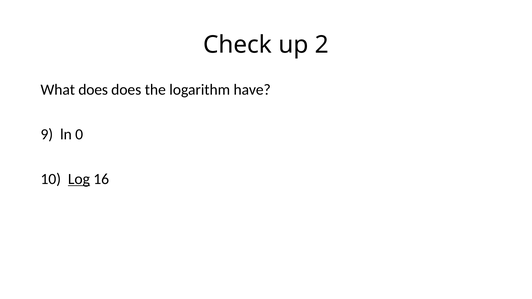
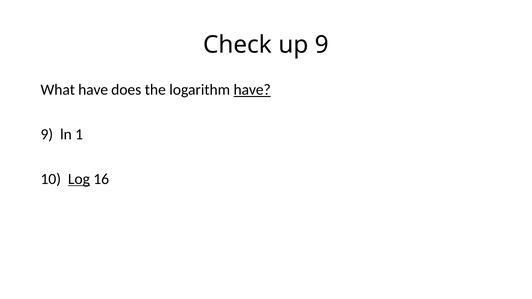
up 2: 2 -> 9
What does: does -> have
have at (252, 90) underline: none -> present
0: 0 -> 1
